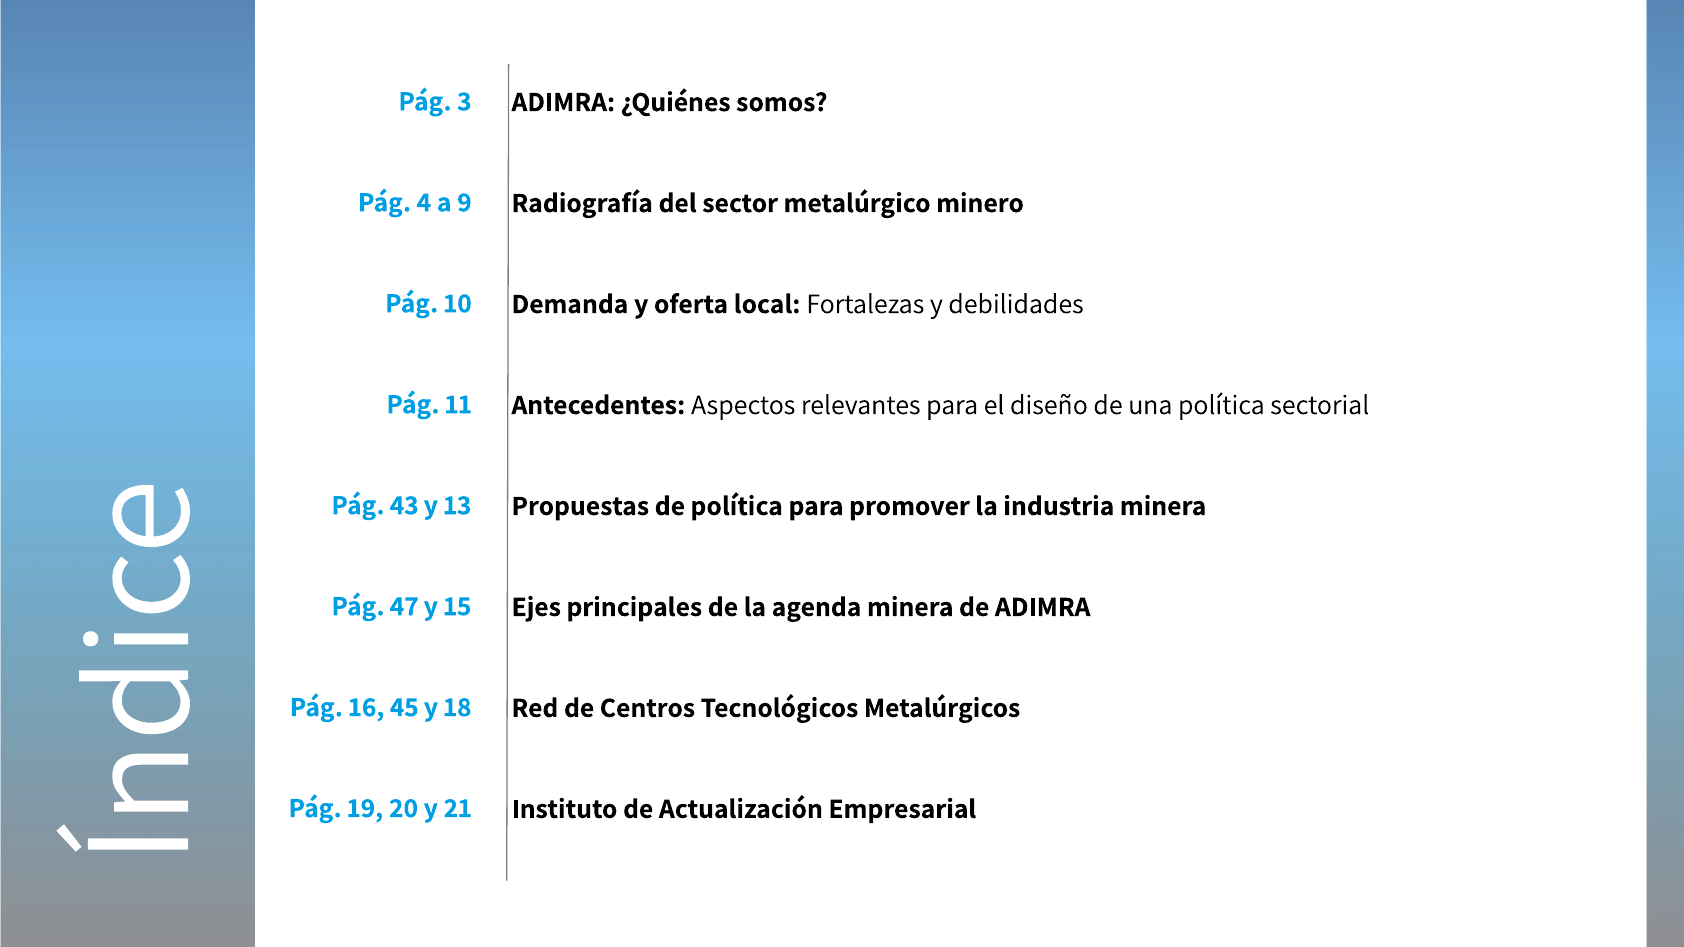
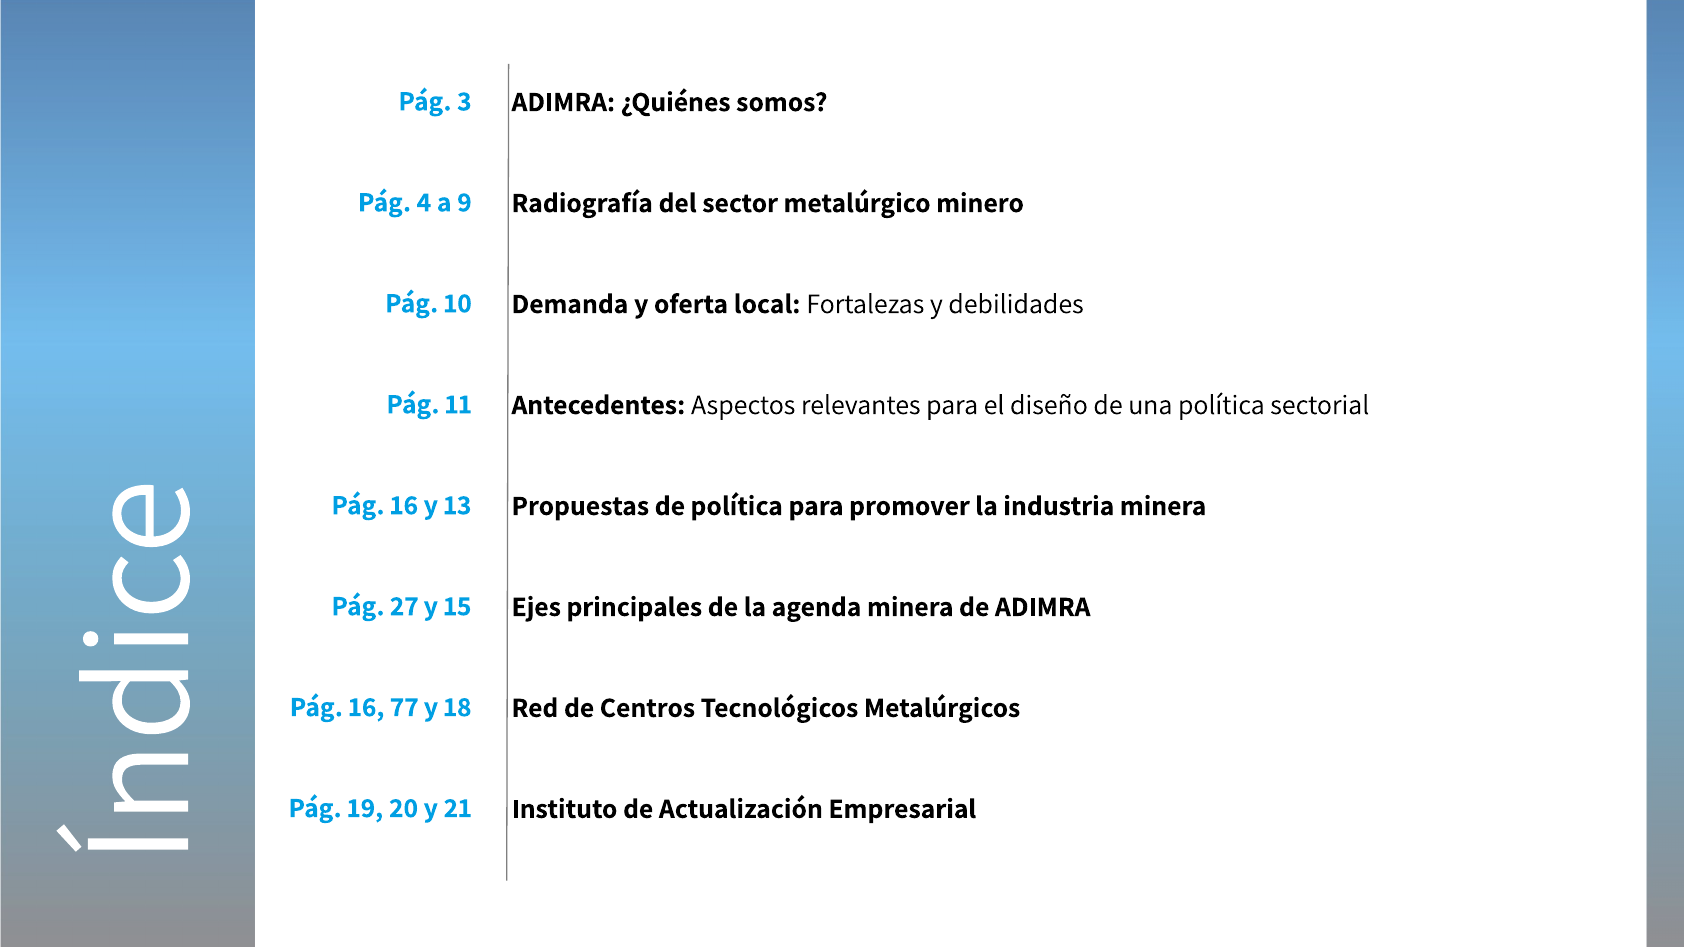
43 at (404, 505): 43 -> 16
47: 47 -> 27
45: 45 -> 77
